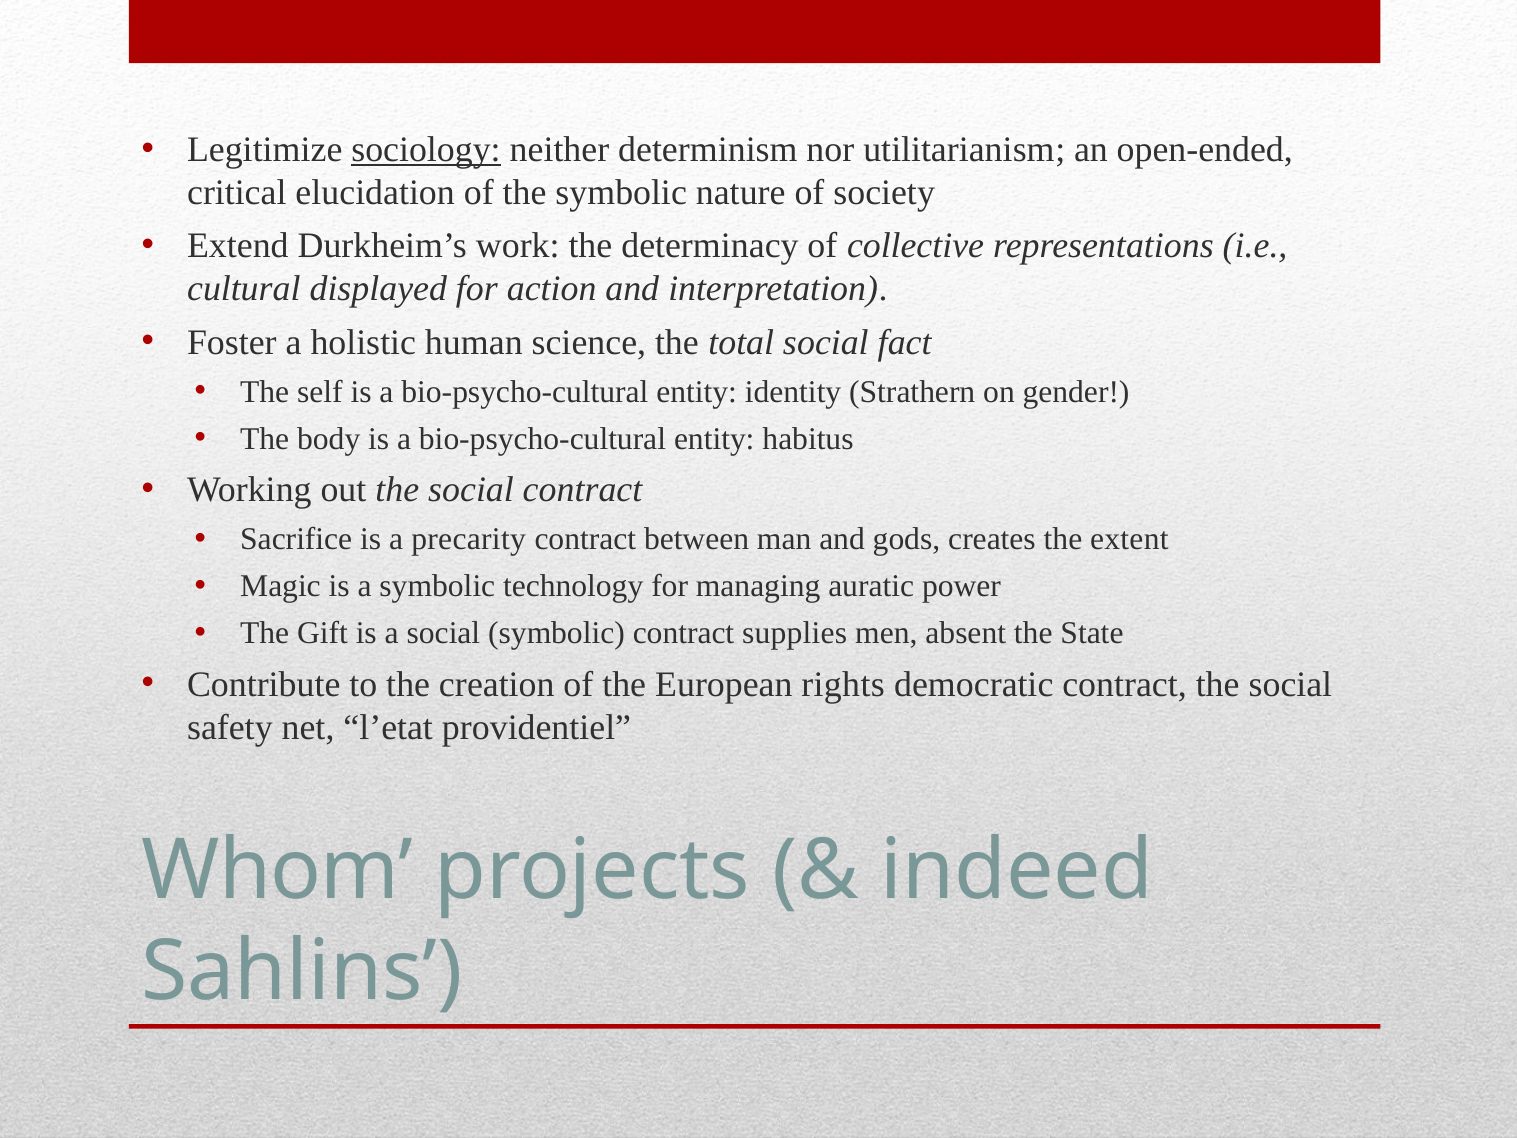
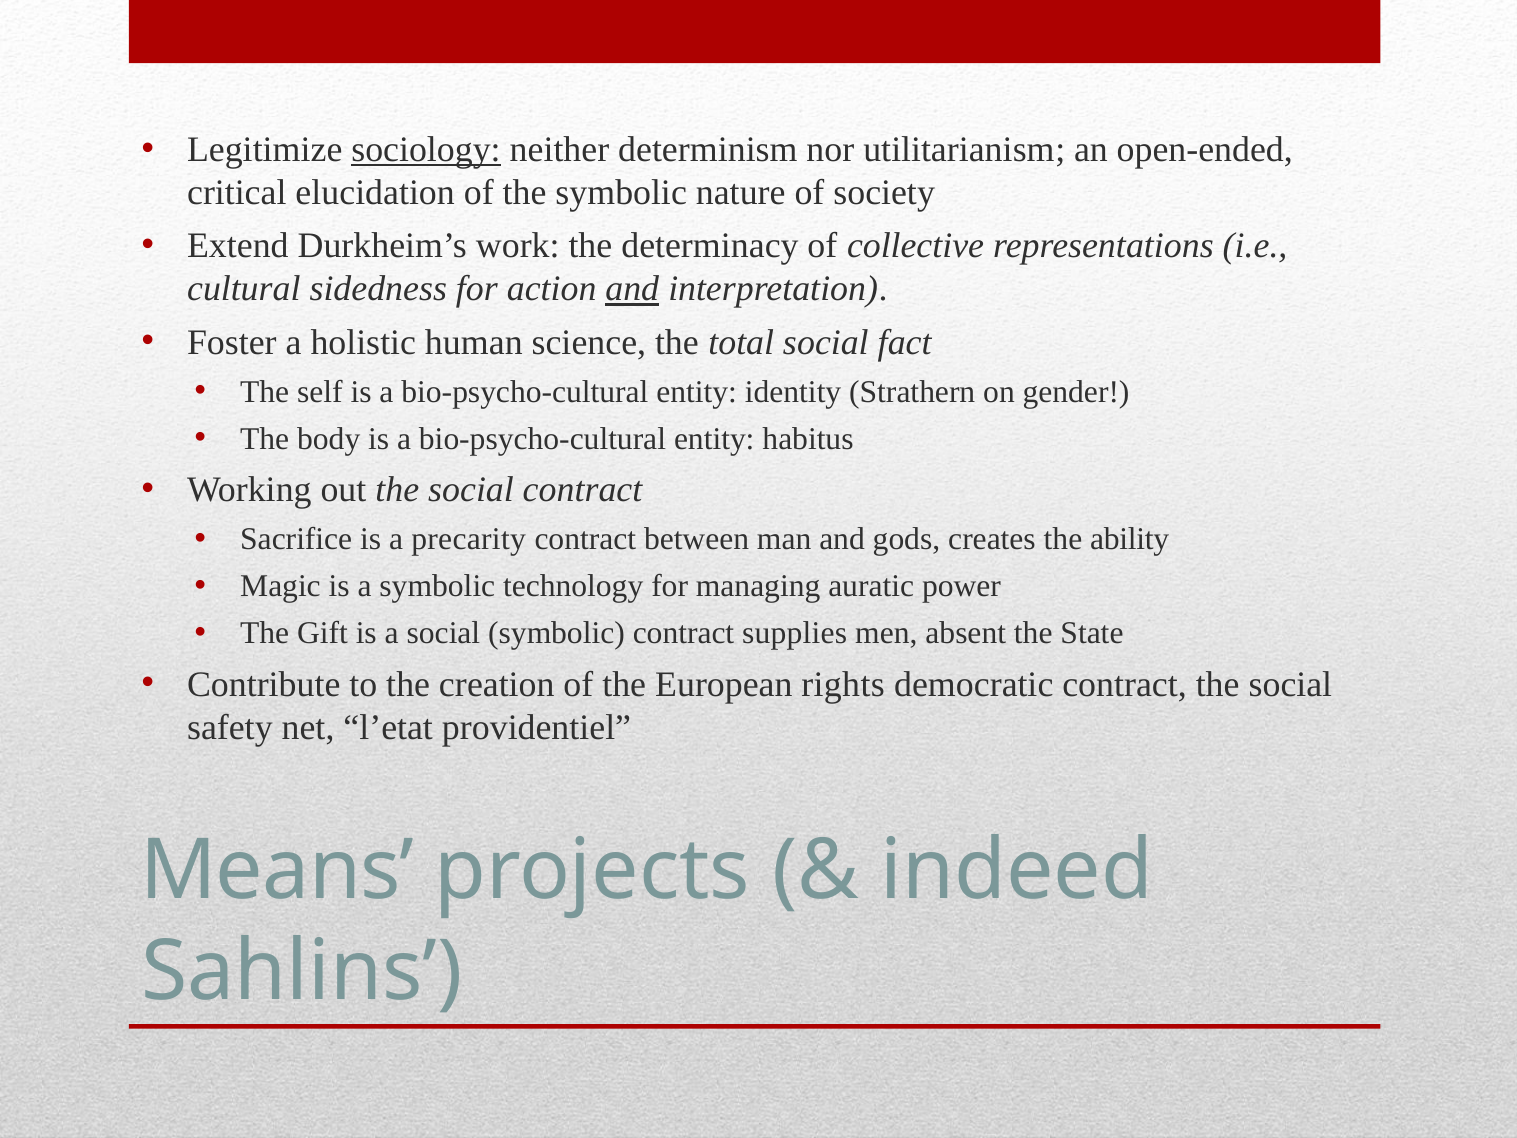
displayed: displayed -> sidedness
and at (632, 289) underline: none -> present
extent: extent -> ability
Whom: Whom -> Means
